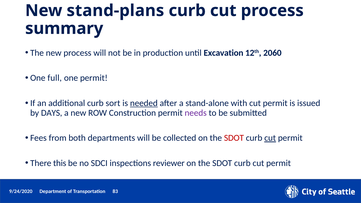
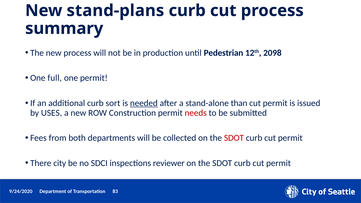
Excavation: Excavation -> Pedestrian
2060: 2060 -> 2098
with: with -> than
DAYS: DAYS -> USES
needs colour: purple -> red
cut at (270, 138) underline: present -> none
this: this -> city
